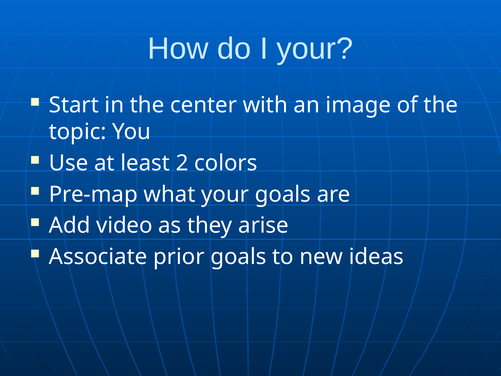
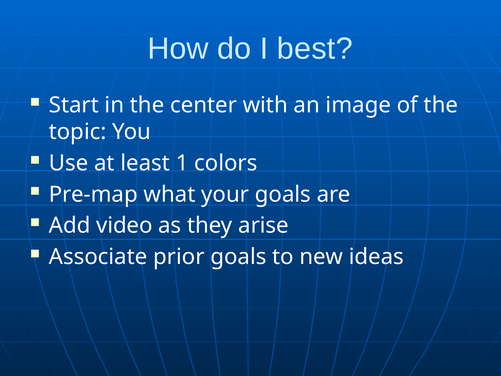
I your: your -> best
2: 2 -> 1
